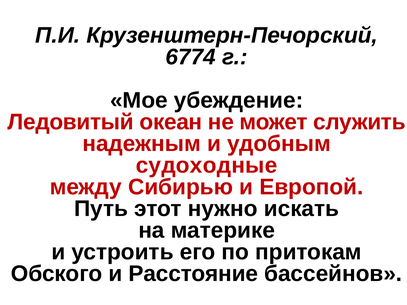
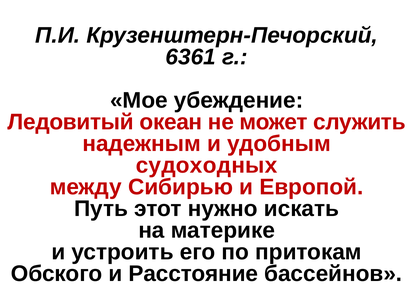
6774: 6774 -> 6361
судоходные: судоходные -> судоходных
